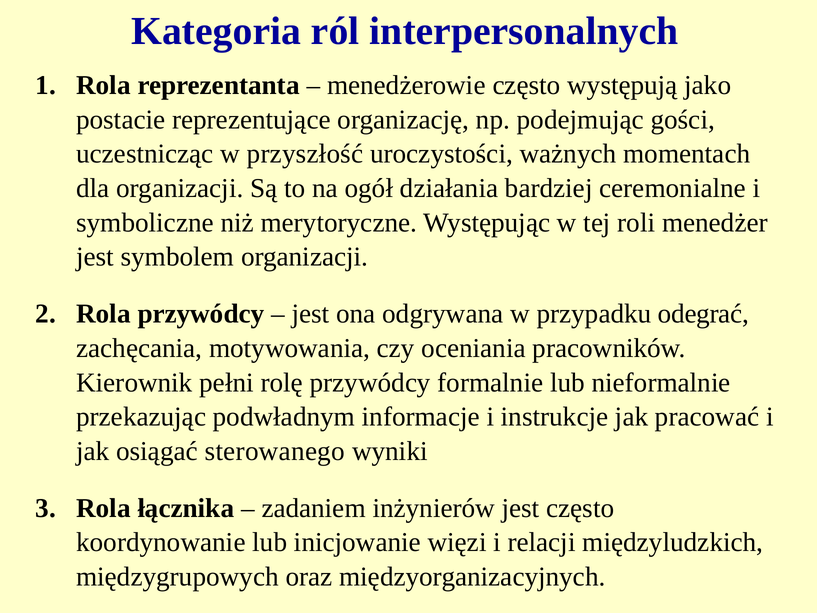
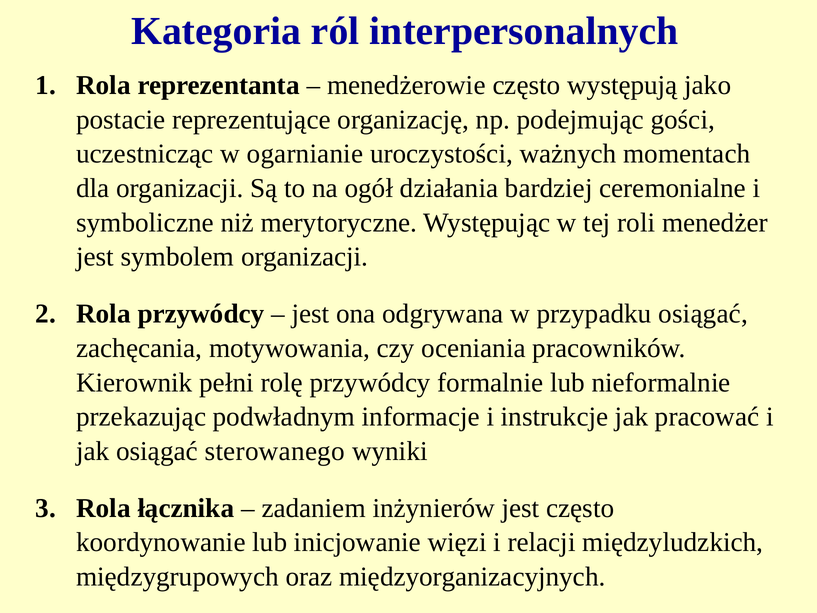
przyszłość: przyszłość -> ogarnianie
przypadku odegrać: odegrać -> osiągać
